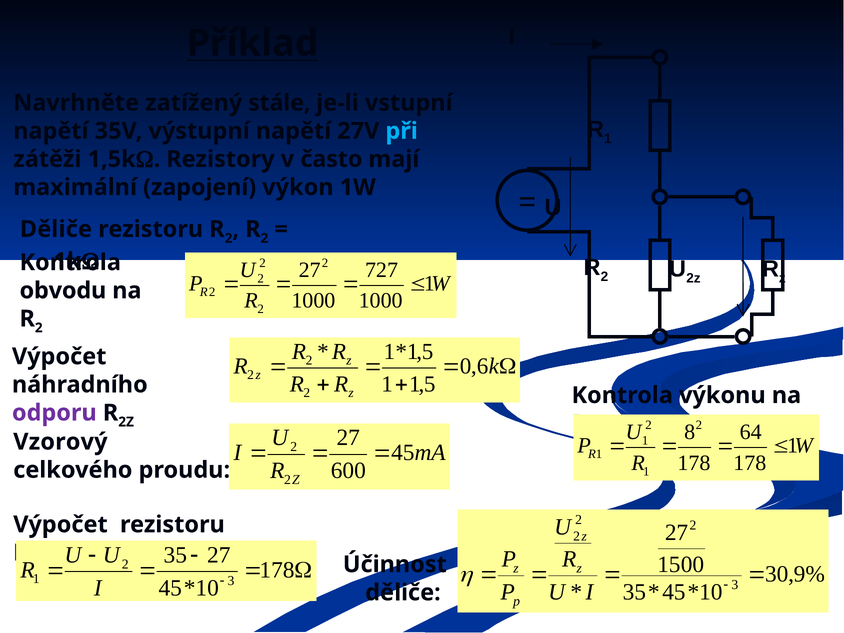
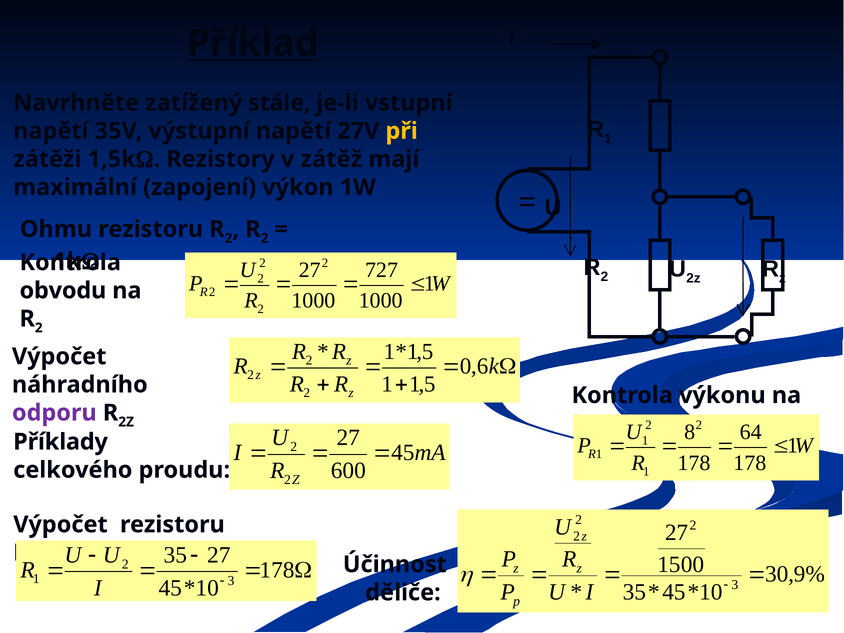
při colour: light blue -> yellow
často: často -> zátěž
Děliče at (56, 229): Děliče -> Ohmu
Vzorový: Vzorový -> Příklady
